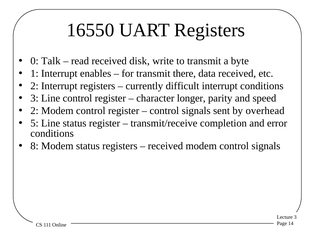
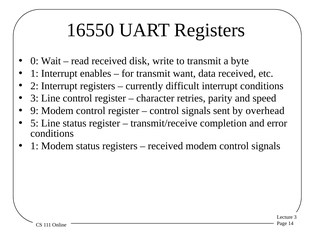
Talk: Talk -> Wait
there: there -> want
longer: longer -> retries
2 at (34, 111): 2 -> 9
8 at (34, 146): 8 -> 1
